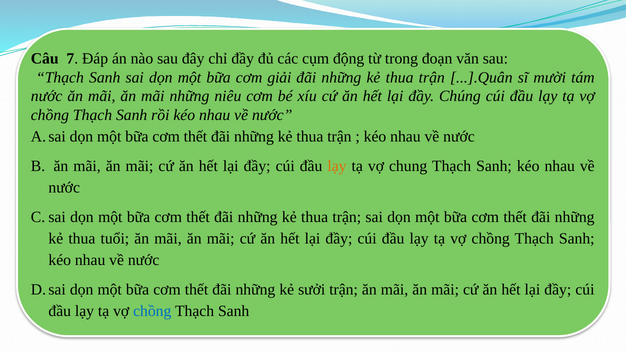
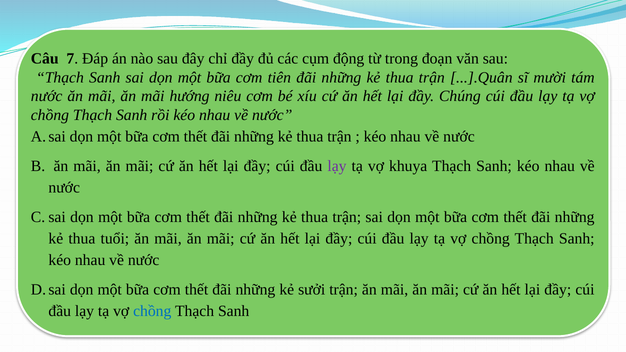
giải: giải -> tiên
mãi những: những -> hướng
lạy at (337, 166) colour: orange -> purple
chung: chung -> khuya
